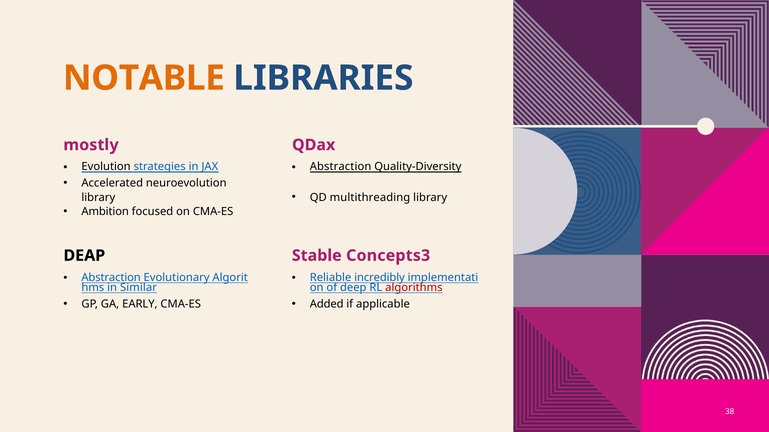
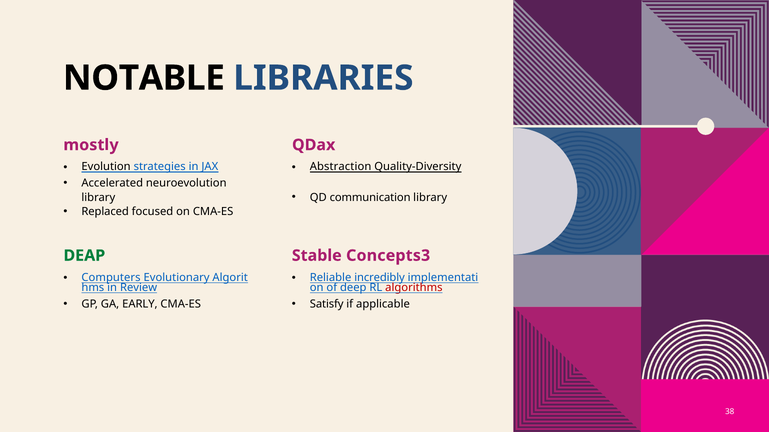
NOTABLE colour: orange -> black
multithreading: multithreading -> communication
Ambition: Ambition -> Replaced
DEAP colour: black -> green
Abstraction at (111, 278): Abstraction -> Computers
Similar: Similar -> Review
Added: Added -> Satisfy
